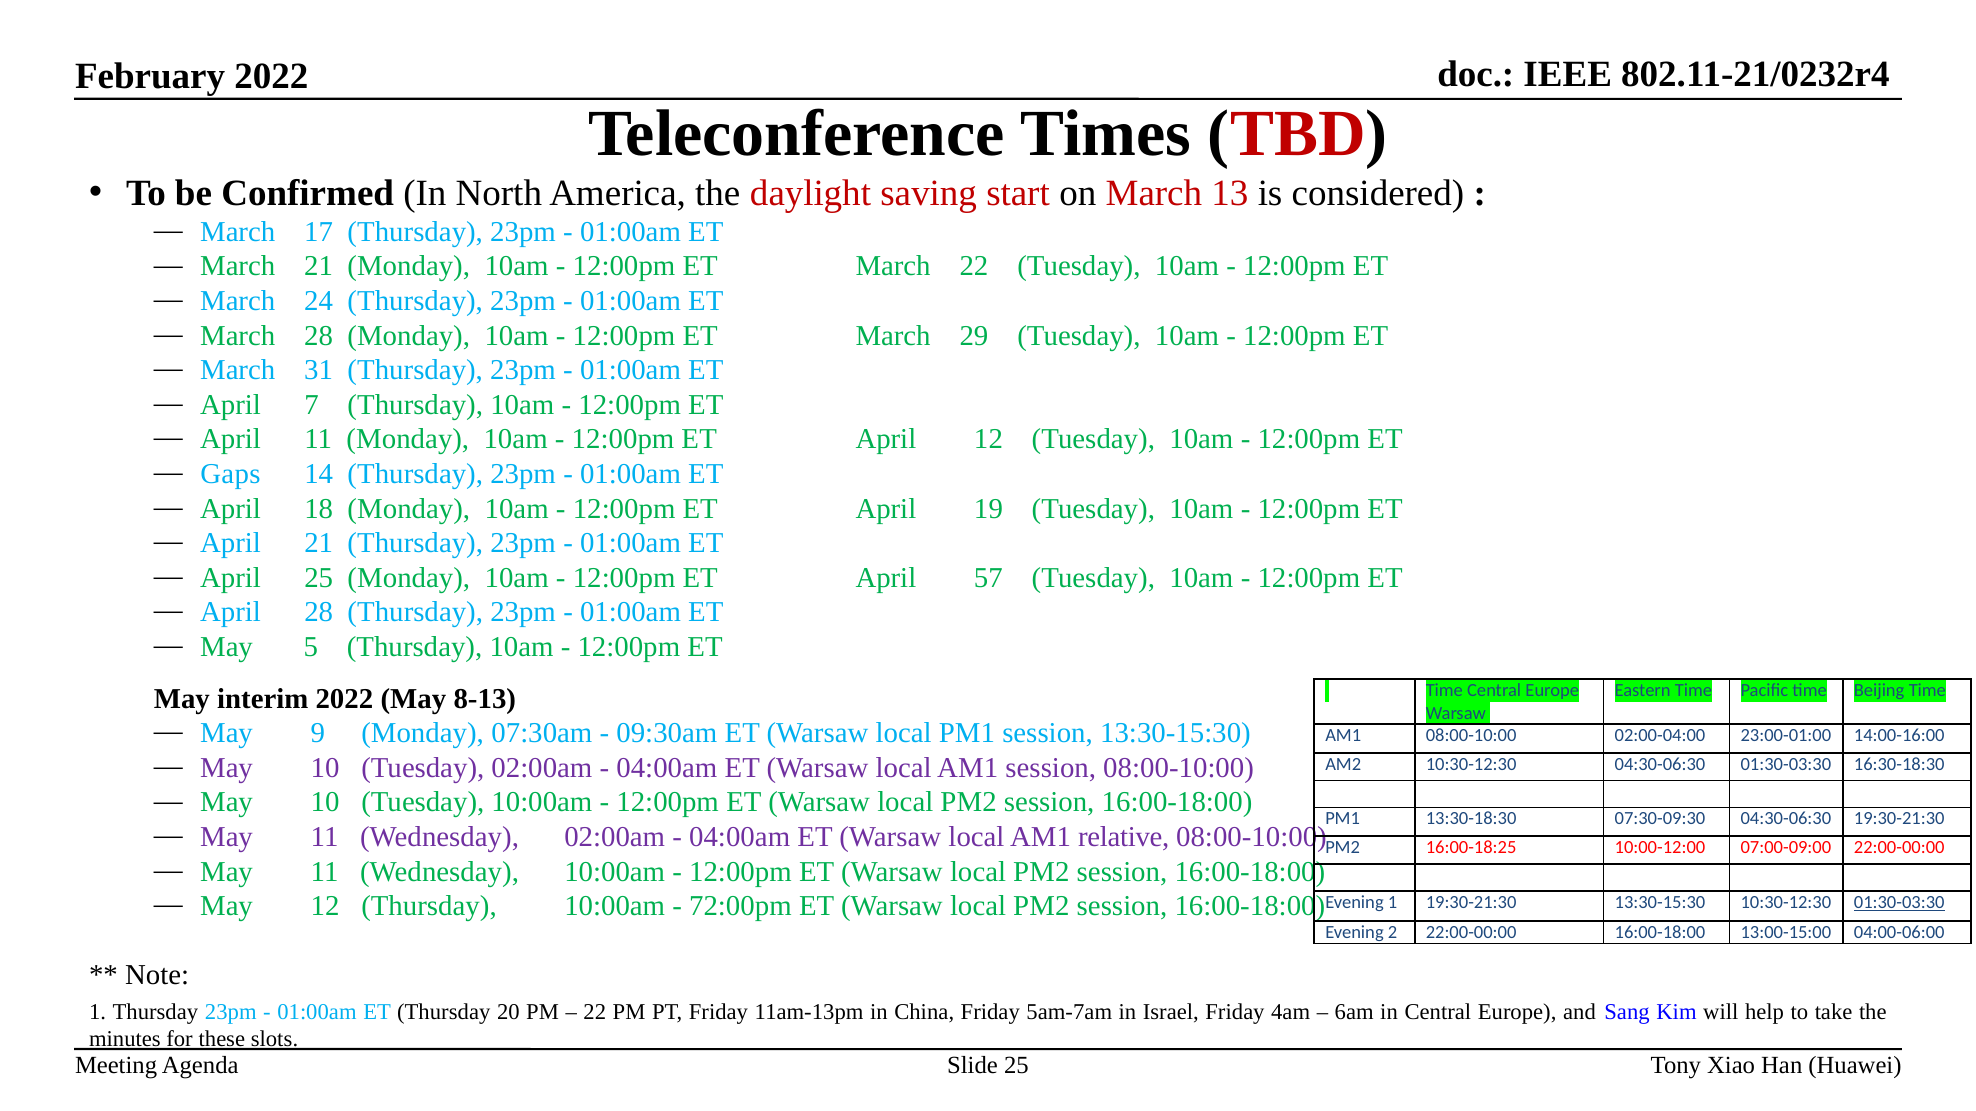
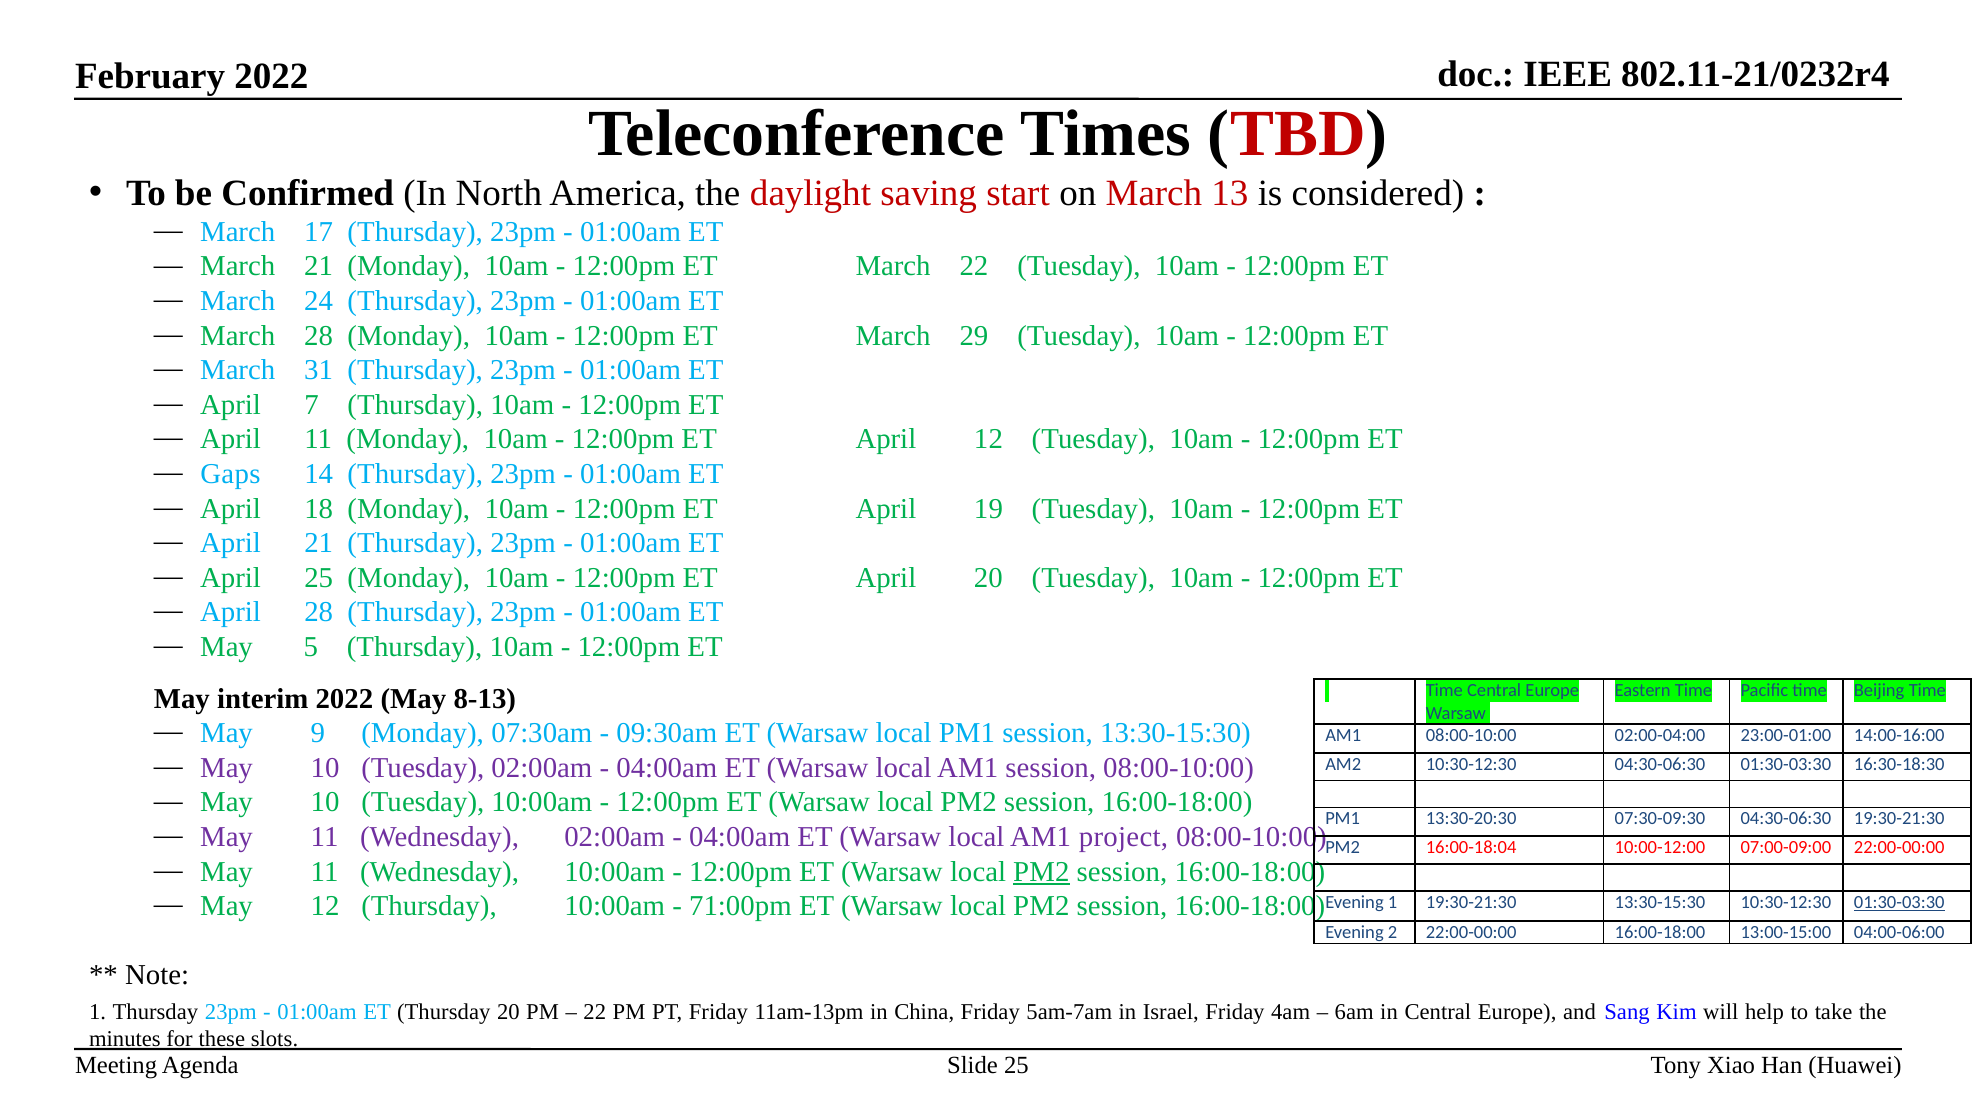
April 57: 57 -> 20
13:30-18:30: 13:30-18:30 -> 13:30-20:30
relative: relative -> project
16:00-18:25: 16:00-18:25 -> 16:00-18:04
PM2 at (1041, 872) underline: none -> present
72:00pm: 72:00pm -> 71:00pm
